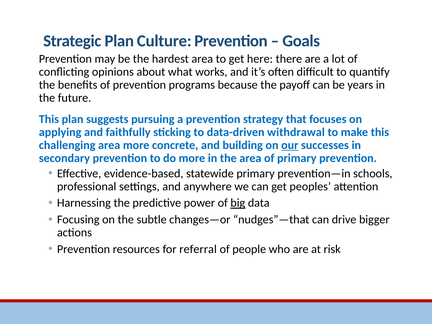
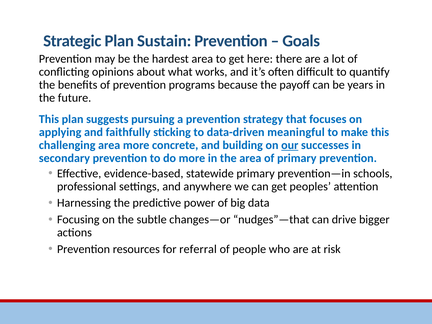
Culture: Culture -> Sustain
withdrawal: withdrawal -> meaningful
big underline: present -> none
